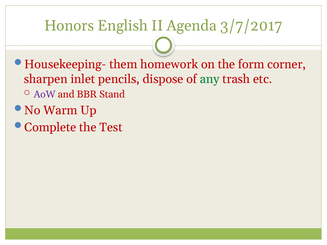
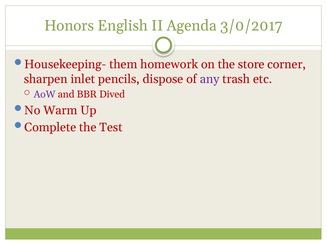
3/7/2017: 3/7/2017 -> 3/0/2017
form: form -> store
any colour: green -> purple
Stand: Stand -> Dived
